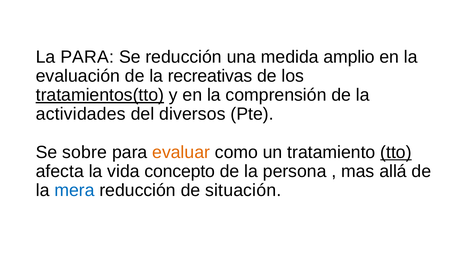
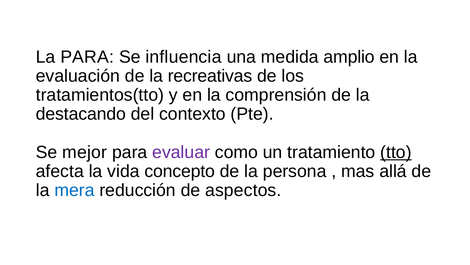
Se reducción: reducción -> influencia
tratamientos(tto underline: present -> none
actividades: actividades -> destacando
diversos: diversos -> contexto
sobre: sobre -> mejor
evaluar colour: orange -> purple
situación: situación -> aspectos
